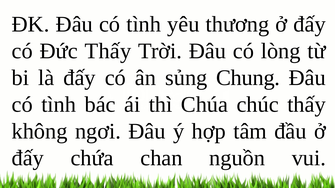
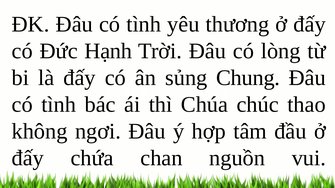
Đức Thấy: Thấy -> Hạnh
chúc thấy: thấy -> thao
